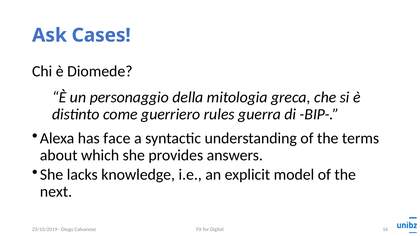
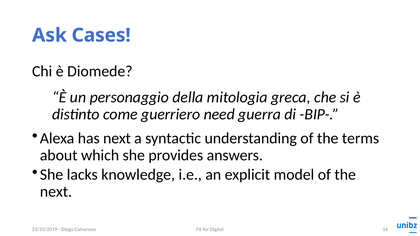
rules: rules -> need
has face: face -> next
